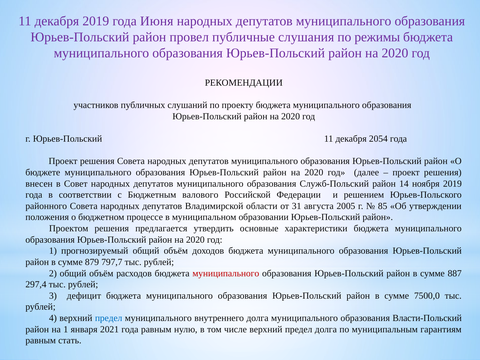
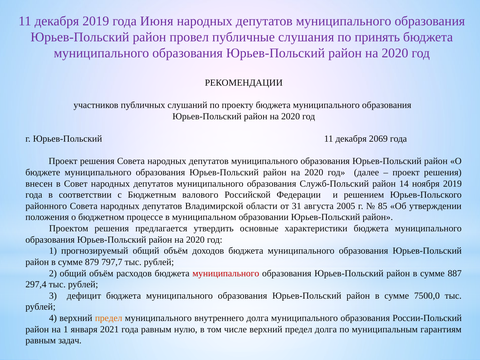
режимы: режимы -> принять
2054: 2054 -> 2069
предел at (109, 318) colour: blue -> orange
Власти-Польский: Власти-Польский -> России-Польский
стать: стать -> задач
